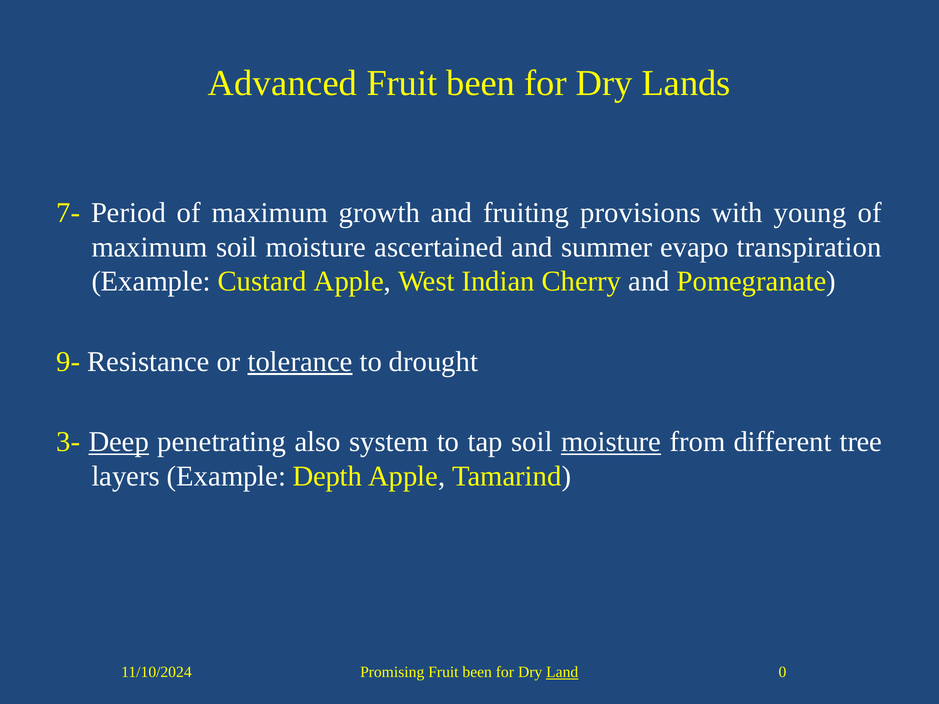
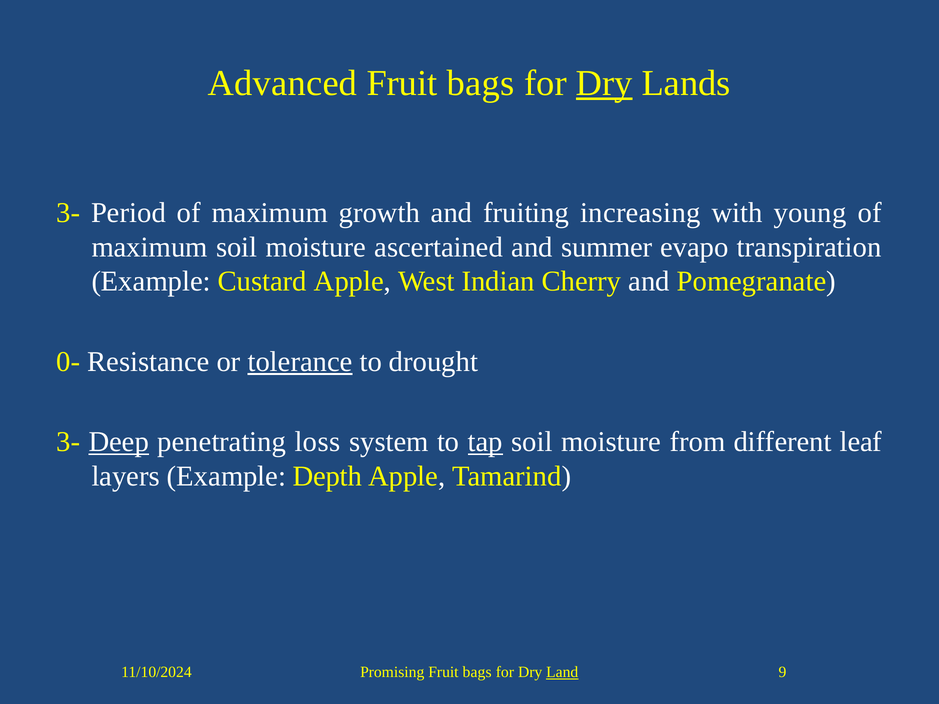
been at (481, 83): been -> bags
Dry at (604, 83) underline: none -> present
7- at (68, 213): 7- -> 3-
provisions: provisions -> increasing
9-: 9- -> 0-
also: also -> loss
tap underline: none -> present
moisture at (611, 442) underline: present -> none
tree: tree -> leaf
Promising Fruit been: been -> bags
0: 0 -> 9
